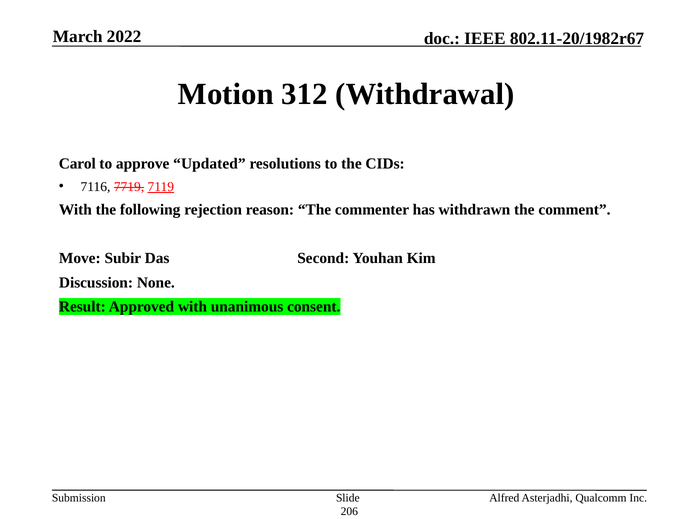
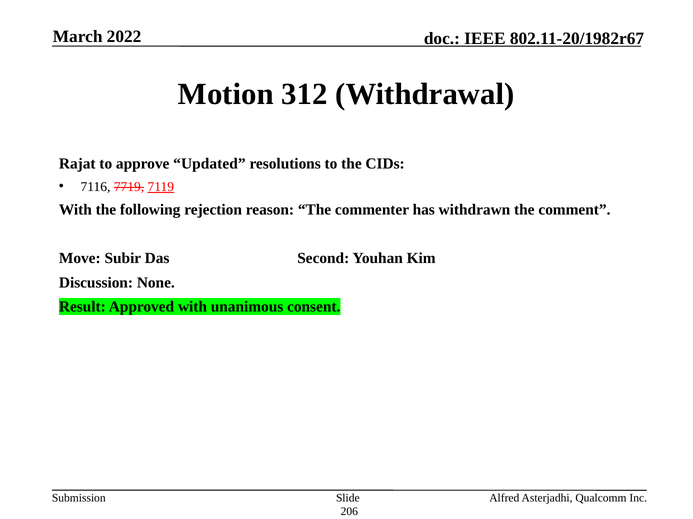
Carol: Carol -> Rajat
